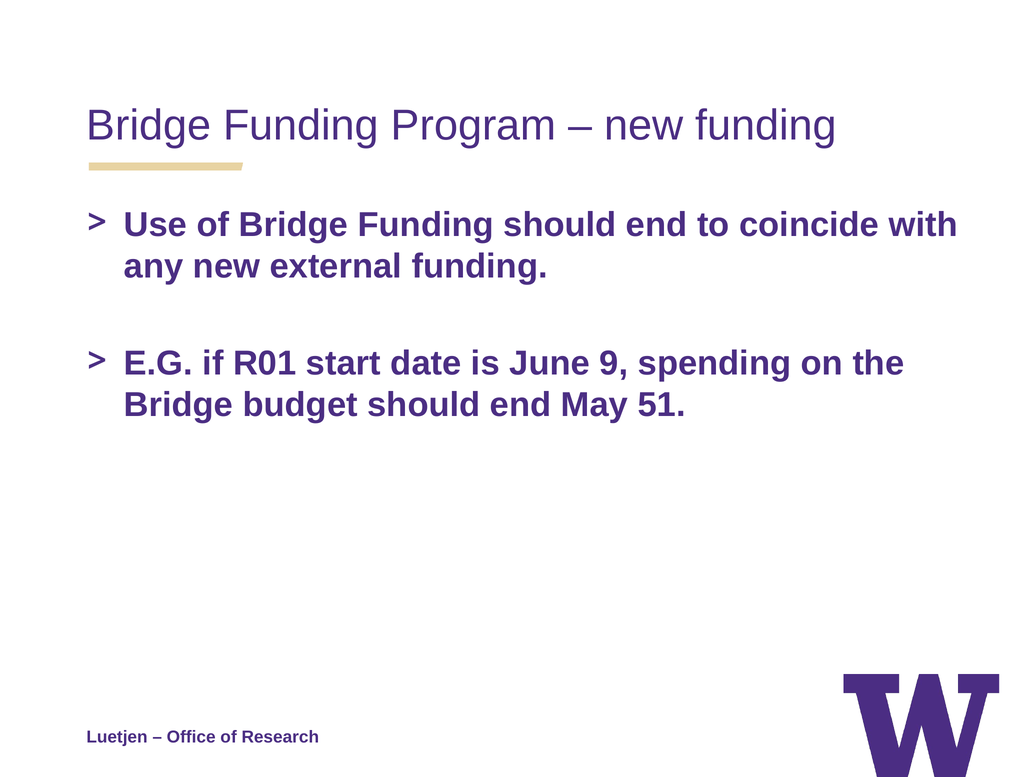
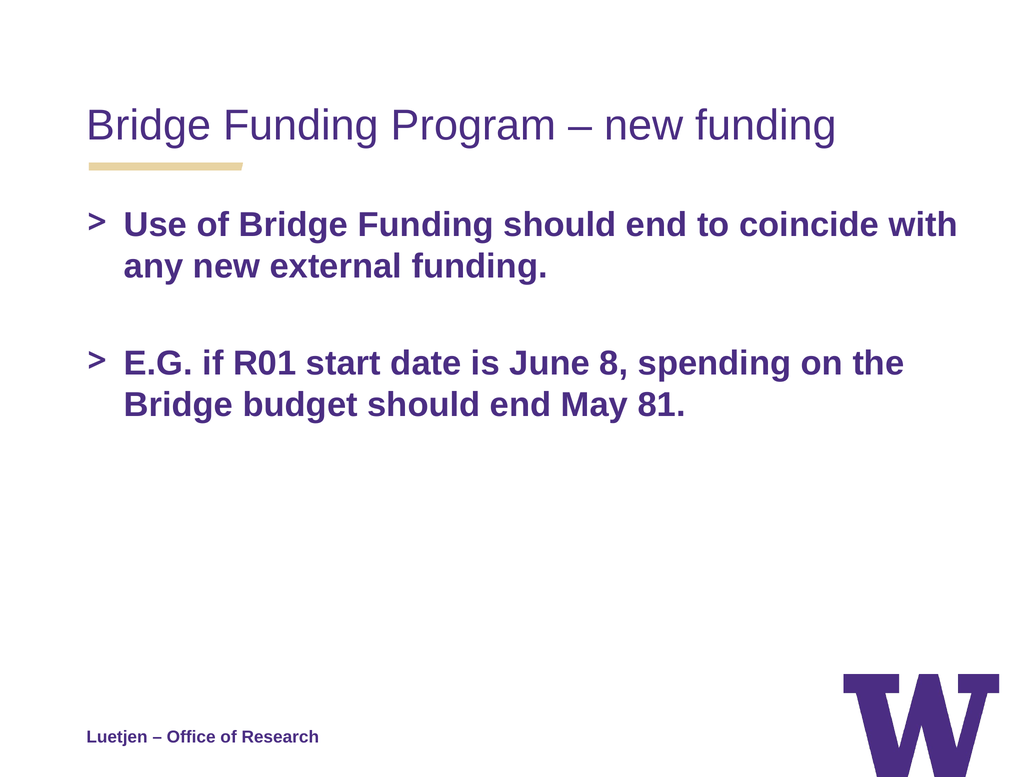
9: 9 -> 8
51: 51 -> 81
